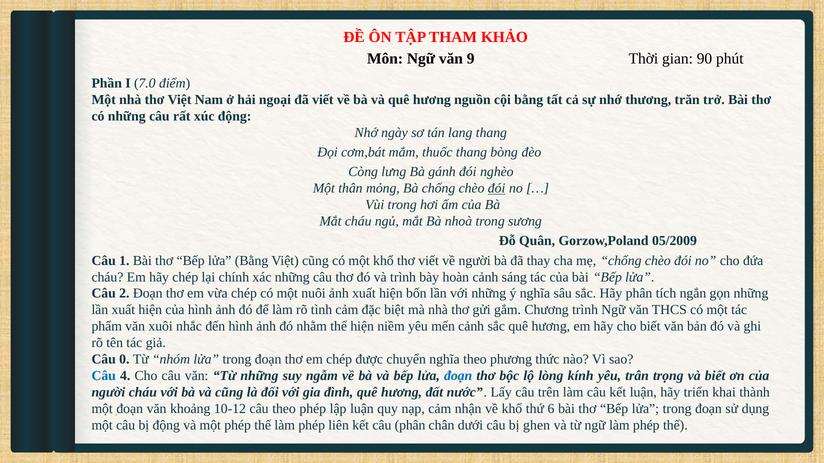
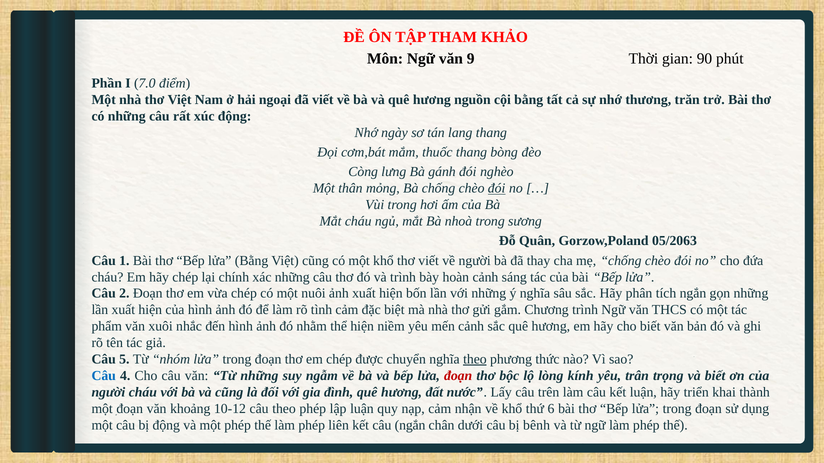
05/2009: 05/2009 -> 05/2063
0: 0 -> 5
theo at (475, 360) underline: none -> present
đoạn at (458, 376) colour: blue -> red
câu phân: phân -> ngắn
ghen: ghen -> bênh
